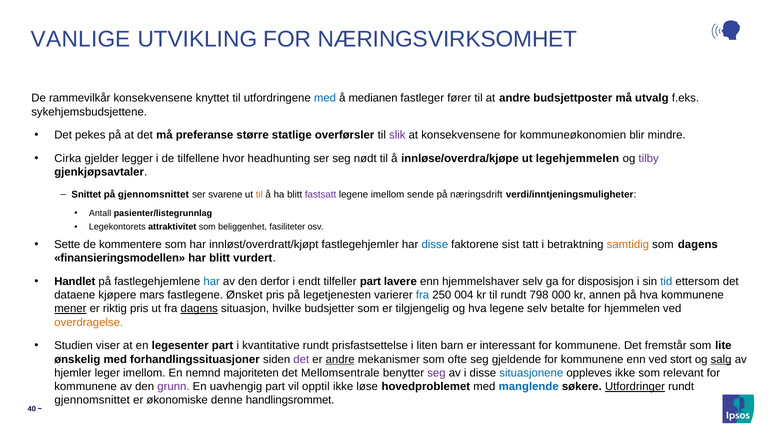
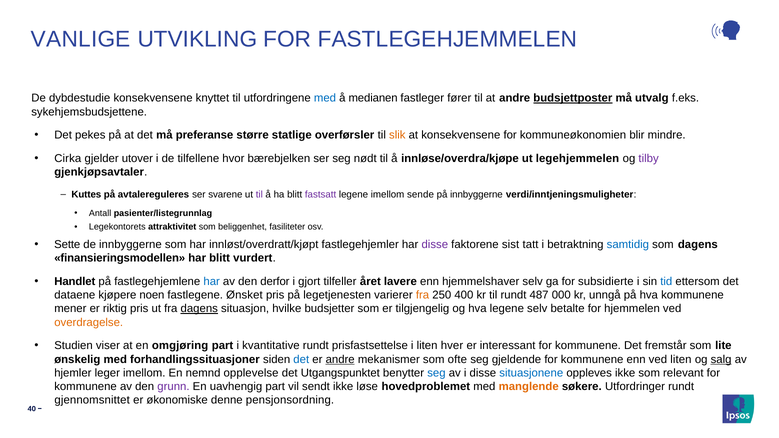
NÆRINGSVIRKSOMHET: NÆRINGSVIRKSOMHET -> FASTLEGEHJEMMELEN
rammevilkår: rammevilkår -> dybdestudie
budsjettposter underline: none -> present
slik colour: purple -> orange
legger: legger -> utover
headhunting: headhunting -> bærebjelken
Snittet: Snittet -> Kuttes
på gjennomsnittet: gjennomsnittet -> avtalereguleres
til at (259, 195) colour: orange -> purple
på næringsdrift: næringsdrift -> innbyggerne
de kommentere: kommentere -> innbyggerne
disse at (435, 244) colour: blue -> purple
samtidig colour: orange -> blue
endt: endt -> gjort
tilfeller part: part -> året
disposisjon: disposisjon -> subsidierte
mars: mars -> noen
fra at (423, 295) colour: blue -> orange
004: 004 -> 400
798: 798 -> 487
annen: annen -> unngå
mener underline: present -> none
legesenter: legesenter -> omgjøring
barn: barn -> hver
det at (301, 359) colour: purple -> blue
ved stort: stort -> liten
majoriteten: majoriteten -> opplevelse
Mellomsentrale: Mellomsentrale -> Utgangspunktet
seg at (436, 373) colour: purple -> blue
opptil: opptil -> sendt
manglende colour: blue -> orange
Utfordringer underline: present -> none
handlingsrommet: handlingsrommet -> pensjonsordning
